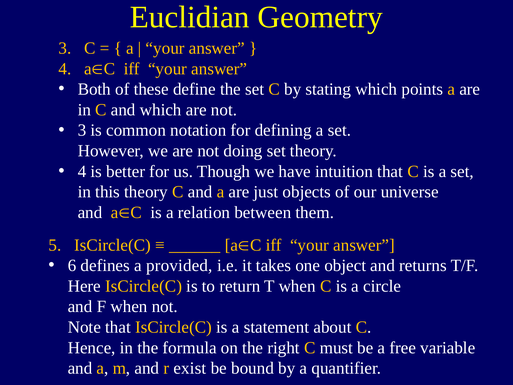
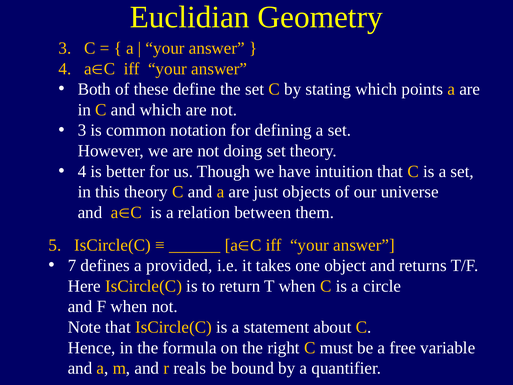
6: 6 -> 7
exist: exist -> reals
